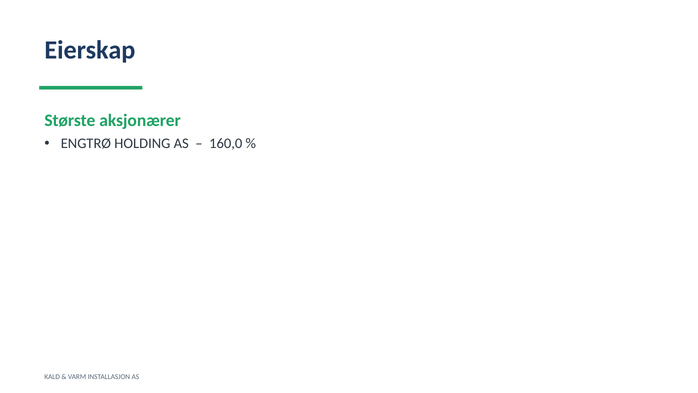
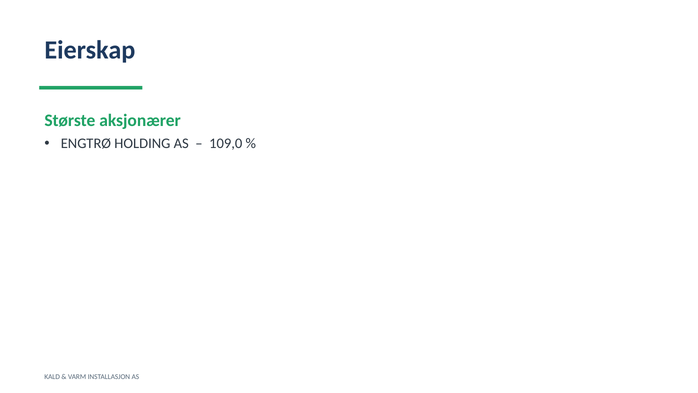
160,0: 160,0 -> 109,0
